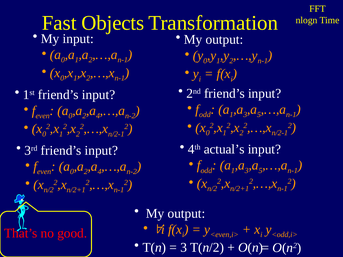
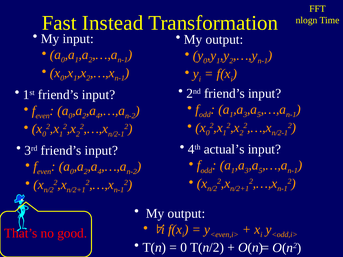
Objects: Objects -> Instead
3 at (184, 248): 3 -> 0
